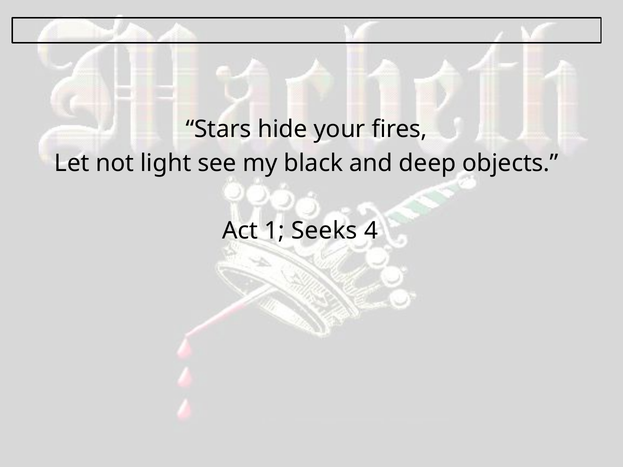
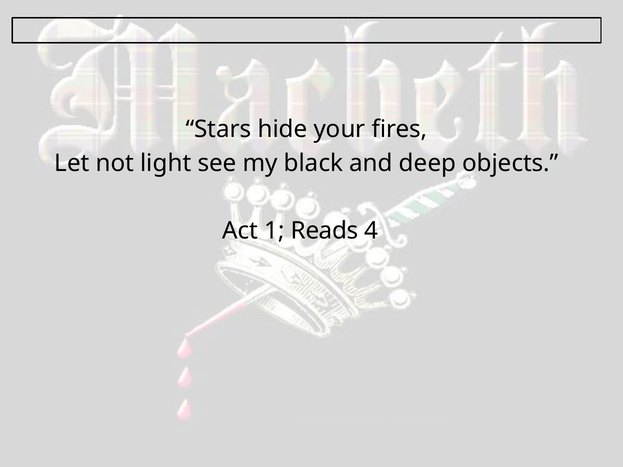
Seeks: Seeks -> Reads
